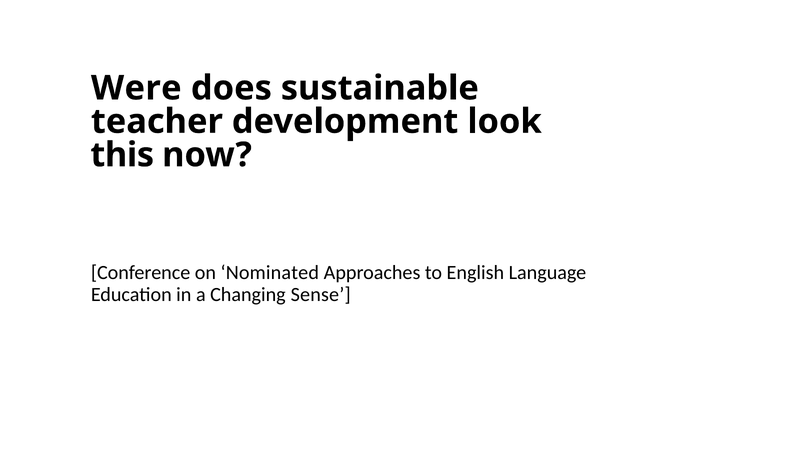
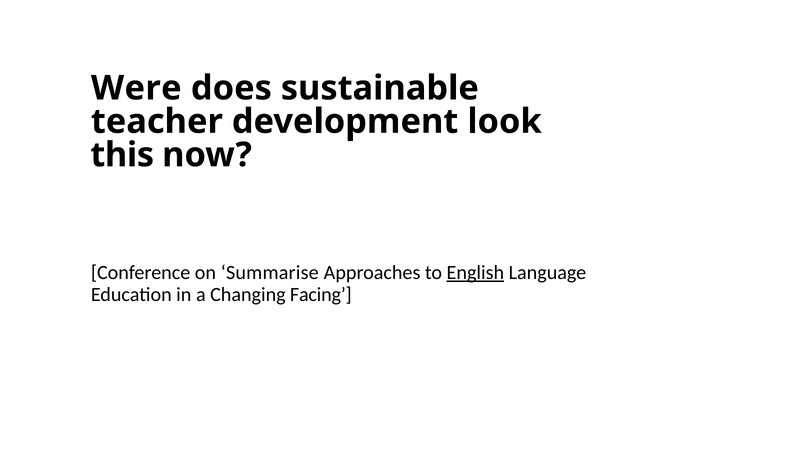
Nominated: Nominated -> Summarise
English underline: none -> present
Sense: Sense -> Facing
